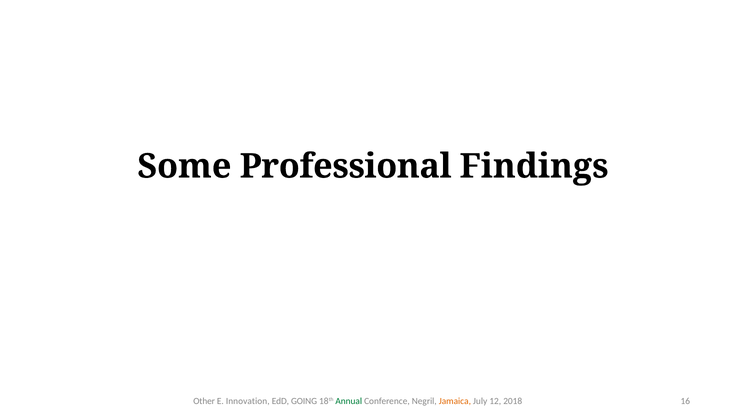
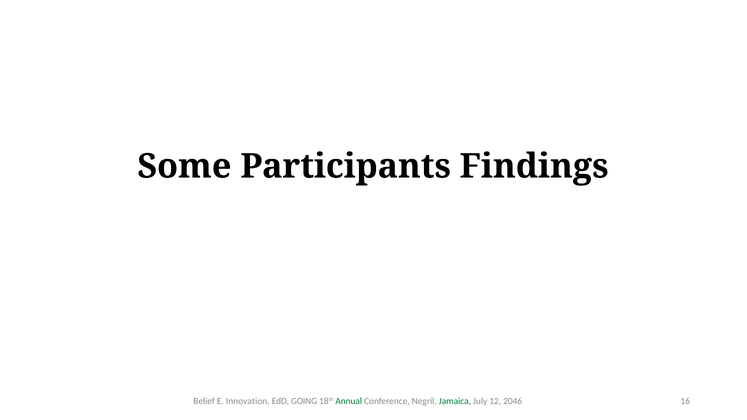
Professional: Professional -> Participants
Other: Other -> Belief
Jamaica colour: orange -> green
2018: 2018 -> 2046
